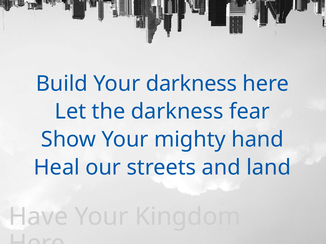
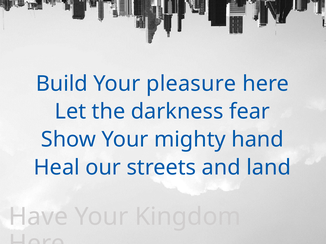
Your darkness: darkness -> pleasure
